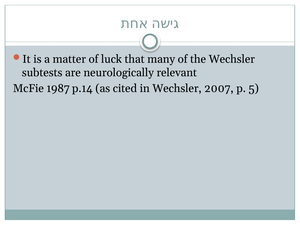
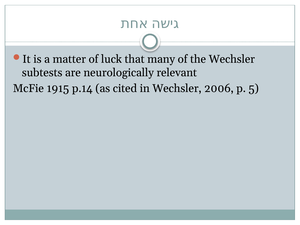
1987: 1987 -> 1915
2007: 2007 -> 2006
